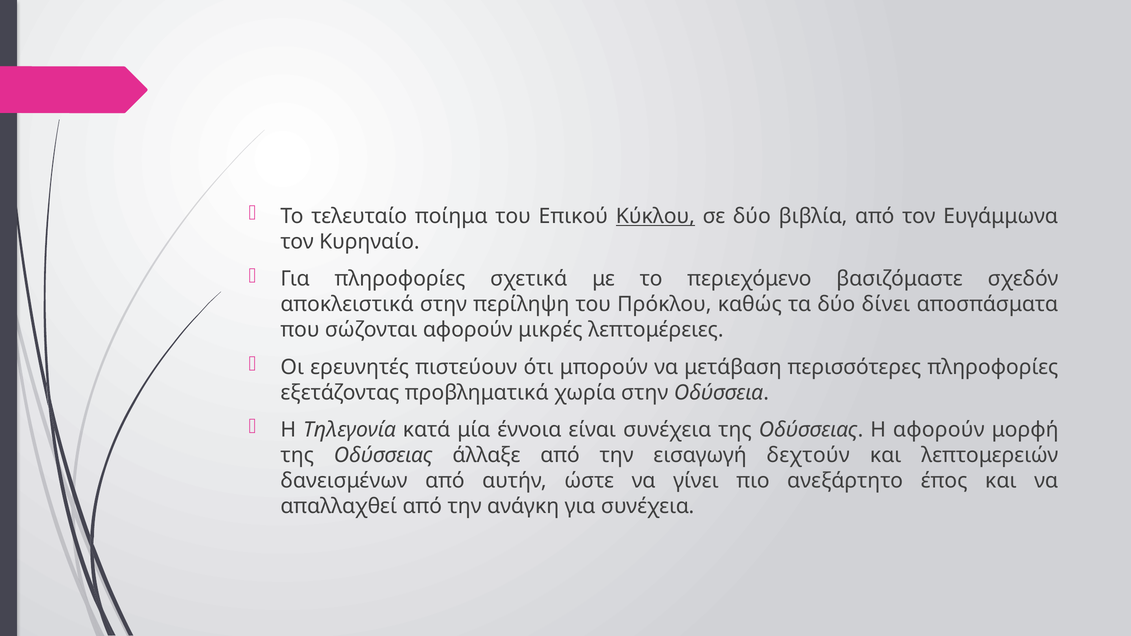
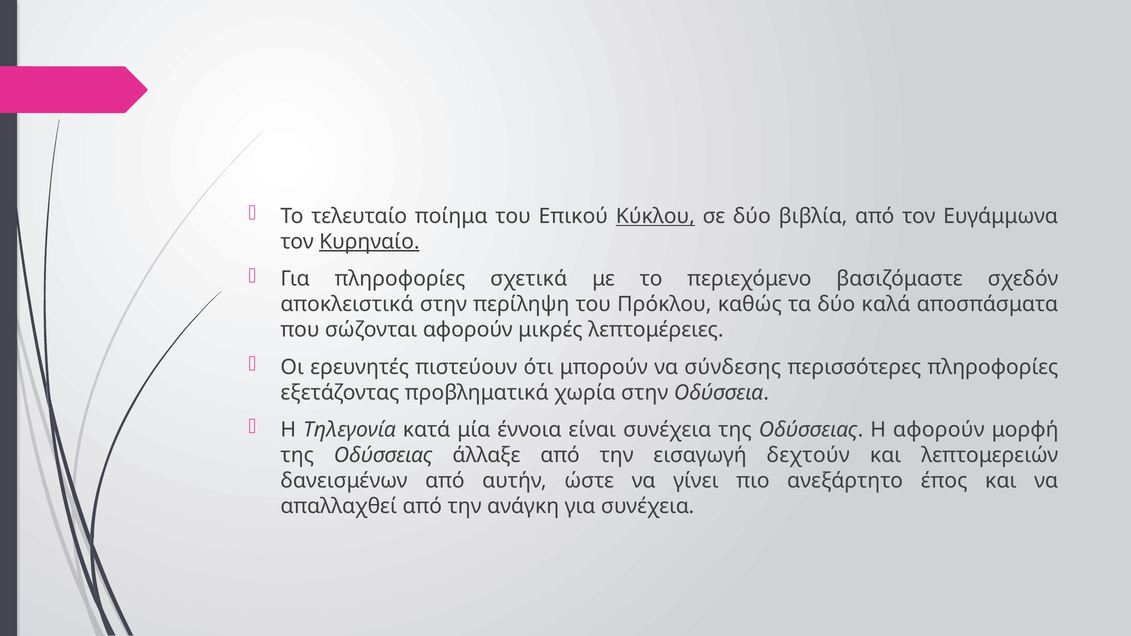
Κυρηναίο underline: none -> present
δίνει: δίνει -> καλά
μετάβαση: μετάβαση -> σύνδεσης
